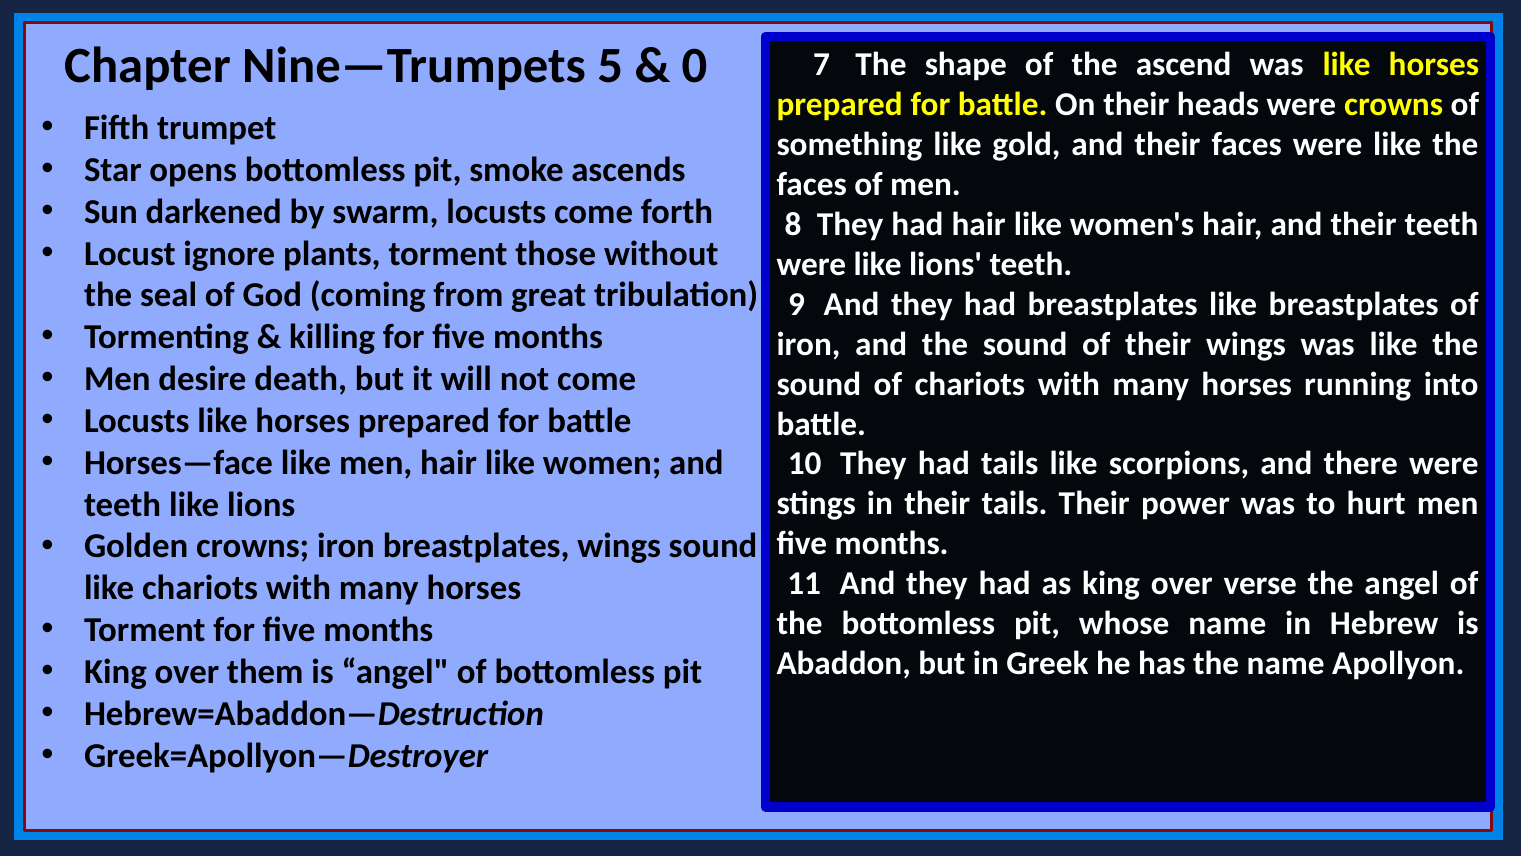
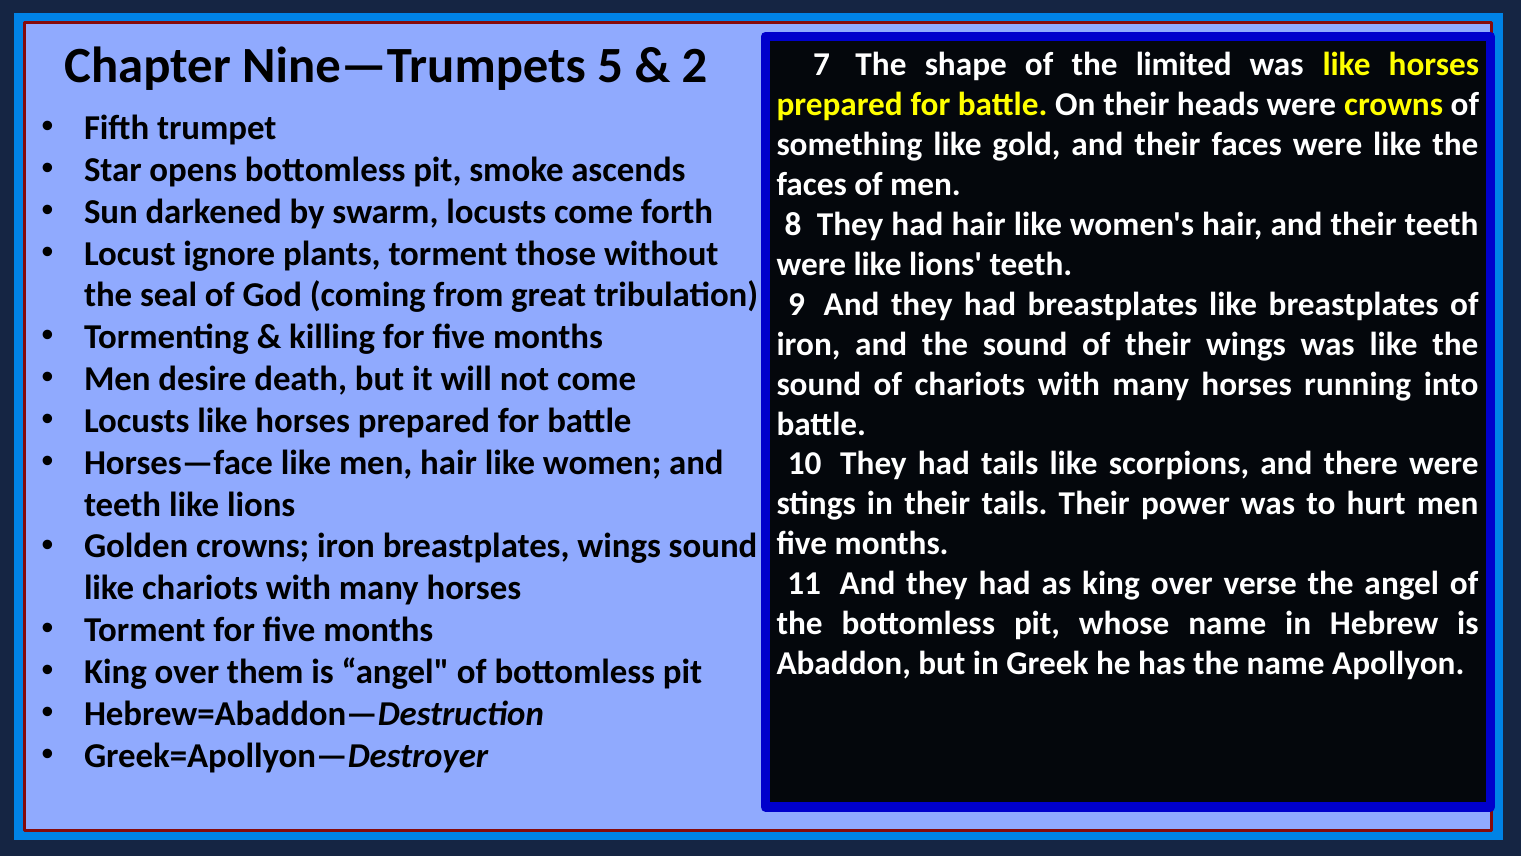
0: 0 -> 2
ascend: ascend -> limited
